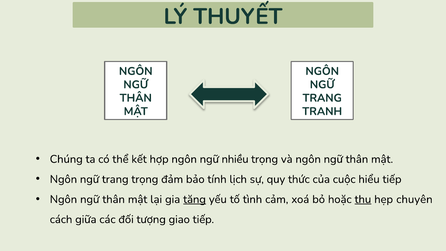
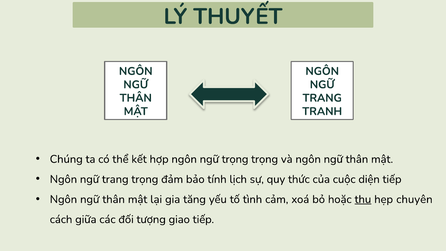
ngữ nhiều: nhiều -> trọng
hiểu: hiểu -> diện
tăng underline: present -> none
